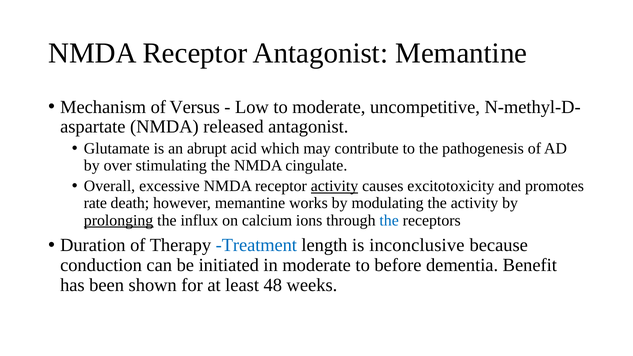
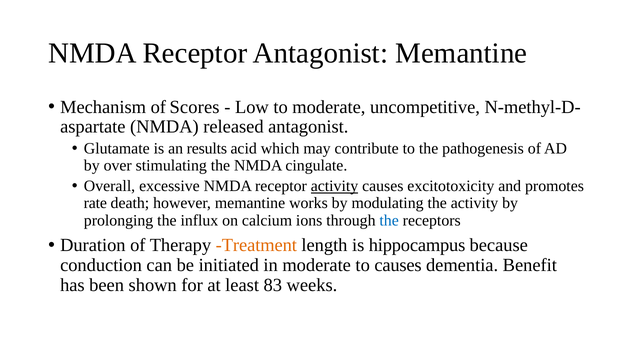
Versus: Versus -> Scores
abrupt: abrupt -> results
prolonging underline: present -> none
Treatment colour: blue -> orange
inconclusive: inconclusive -> hippocampus
to before: before -> causes
48: 48 -> 83
